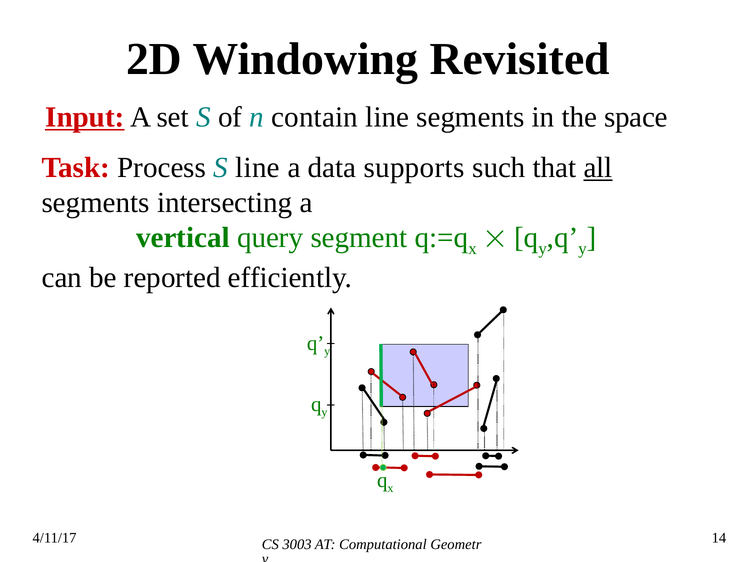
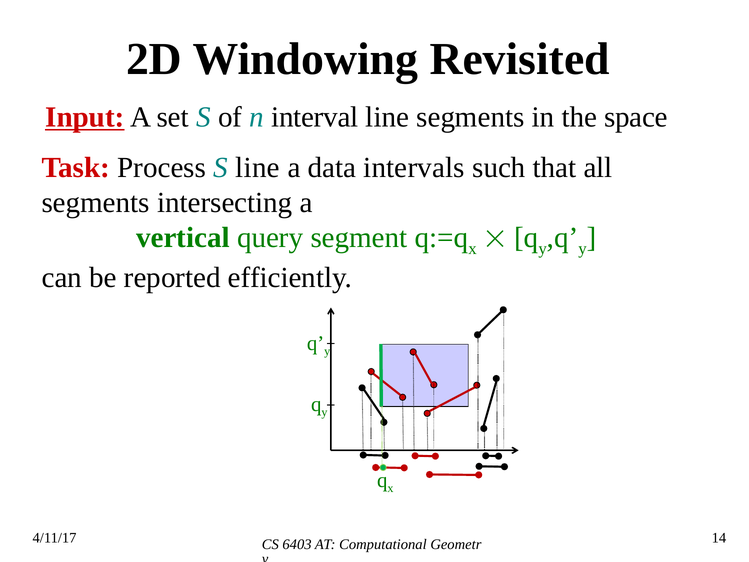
contain: contain -> interval
supports: supports -> intervals
all underline: present -> none
3003: 3003 -> 6403
